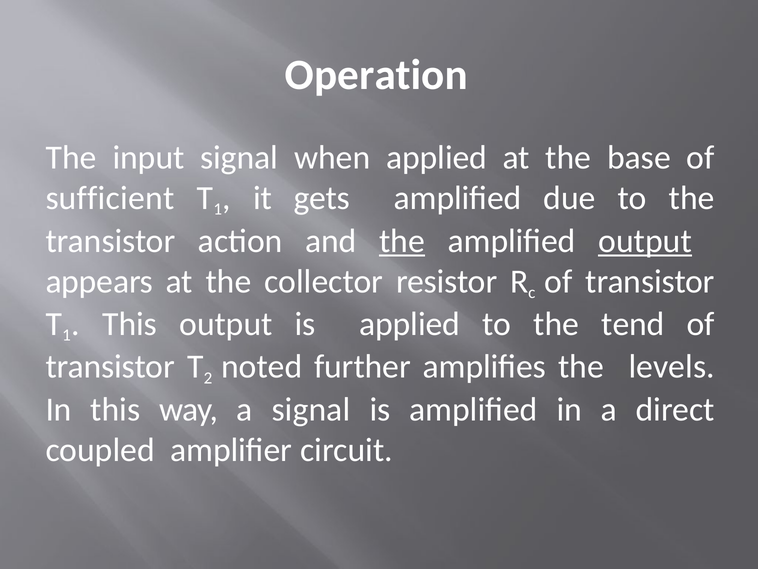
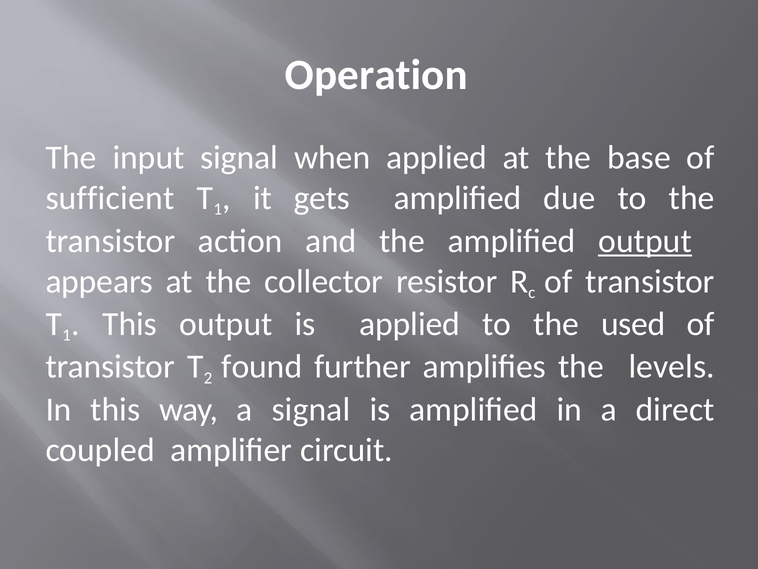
the at (402, 241) underline: present -> none
tend: tend -> used
noted: noted -> found
